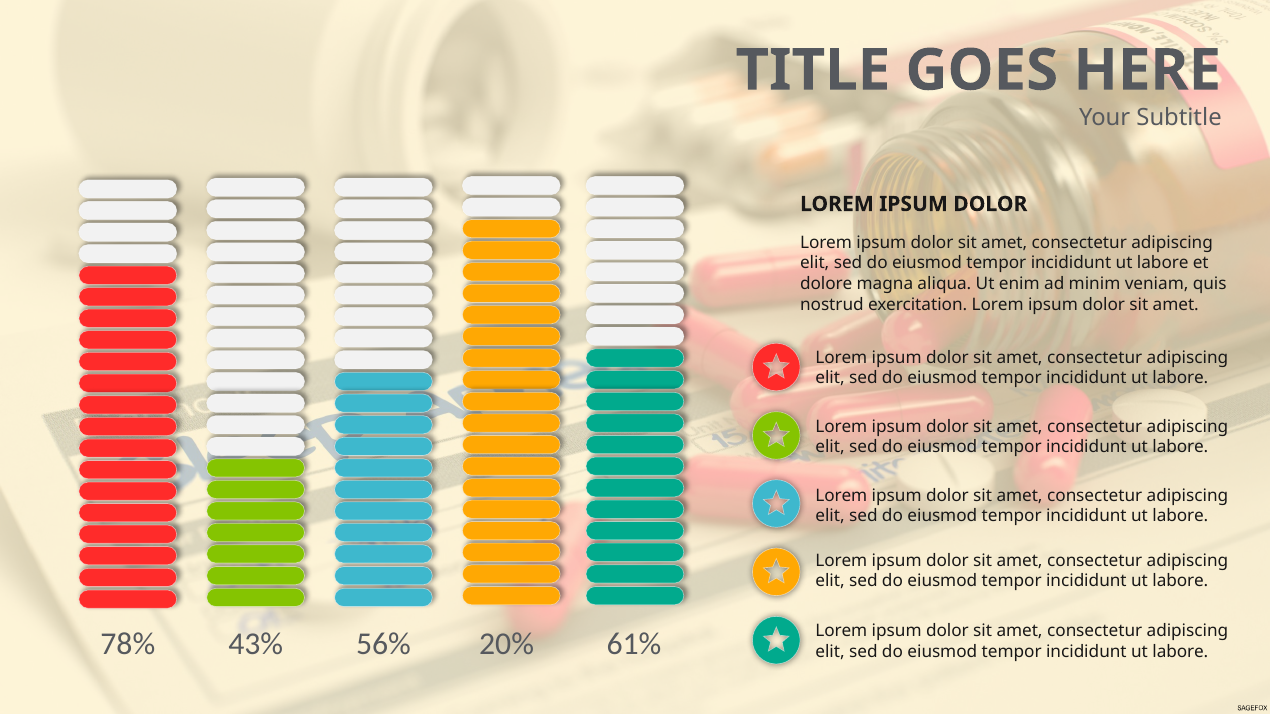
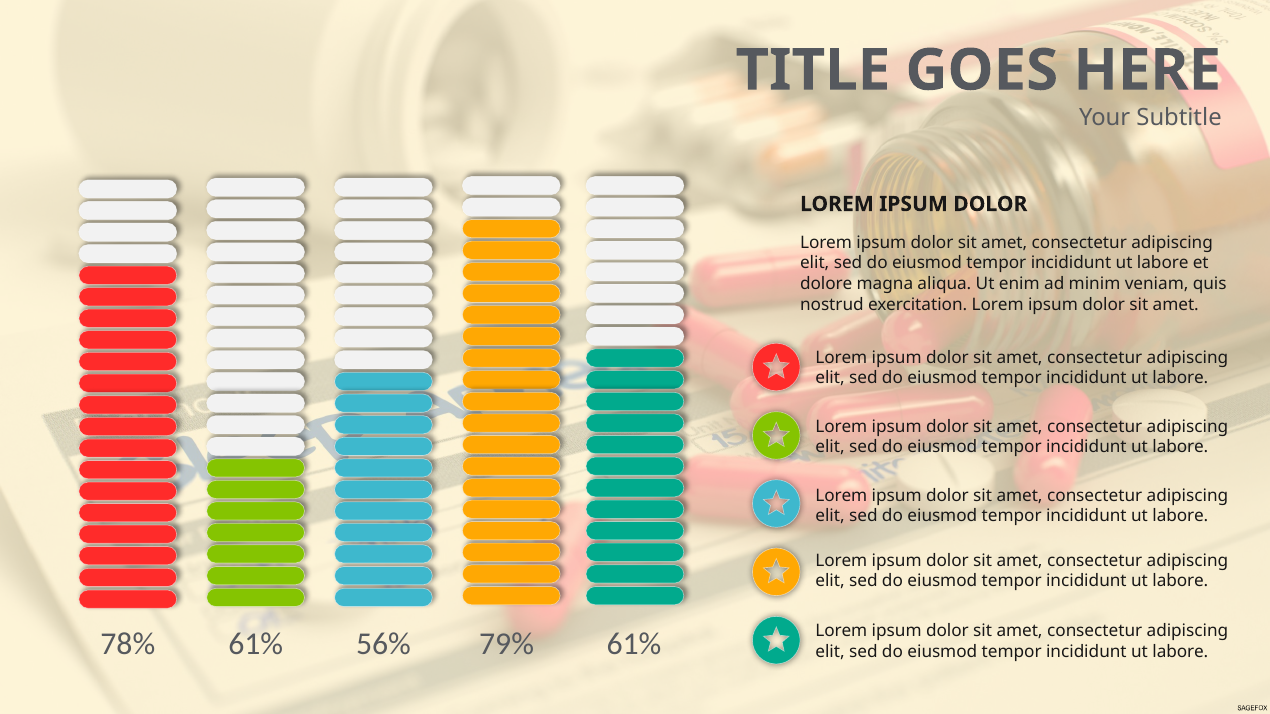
78% 43%: 43% -> 61%
20%: 20% -> 79%
